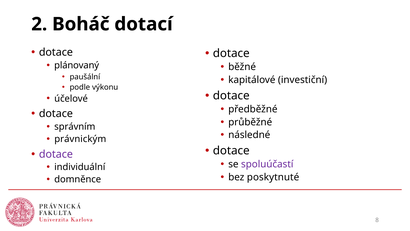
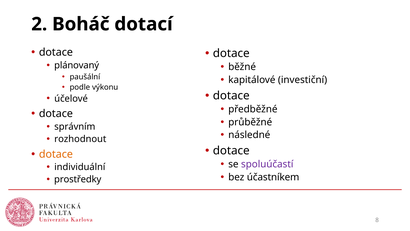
právnickým: právnickým -> rozhodnout
dotace at (56, 154) colour: purple -> orange
poskytnuté: poskytnuté -> účastníkem
domněnce: domněnce -> prostředky
